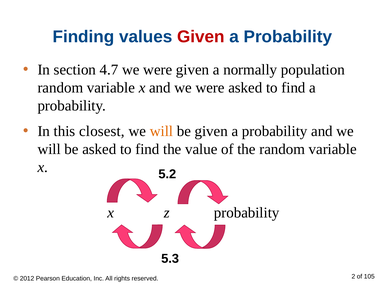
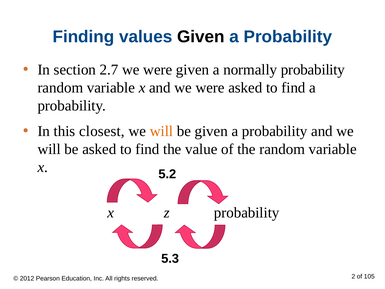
Given at (201, 37) colour: red -> black
4.7: 4.7 -> 2.7
normally population: population -> probability
